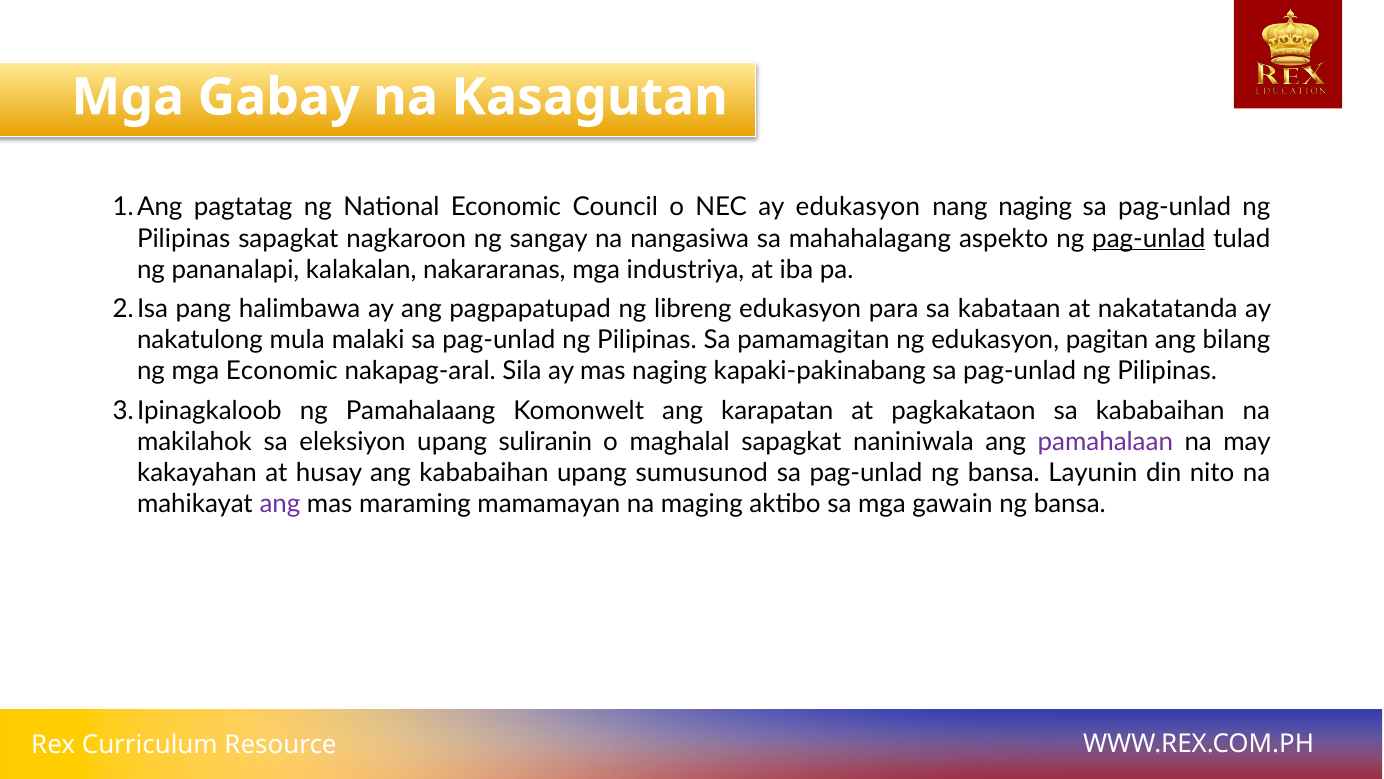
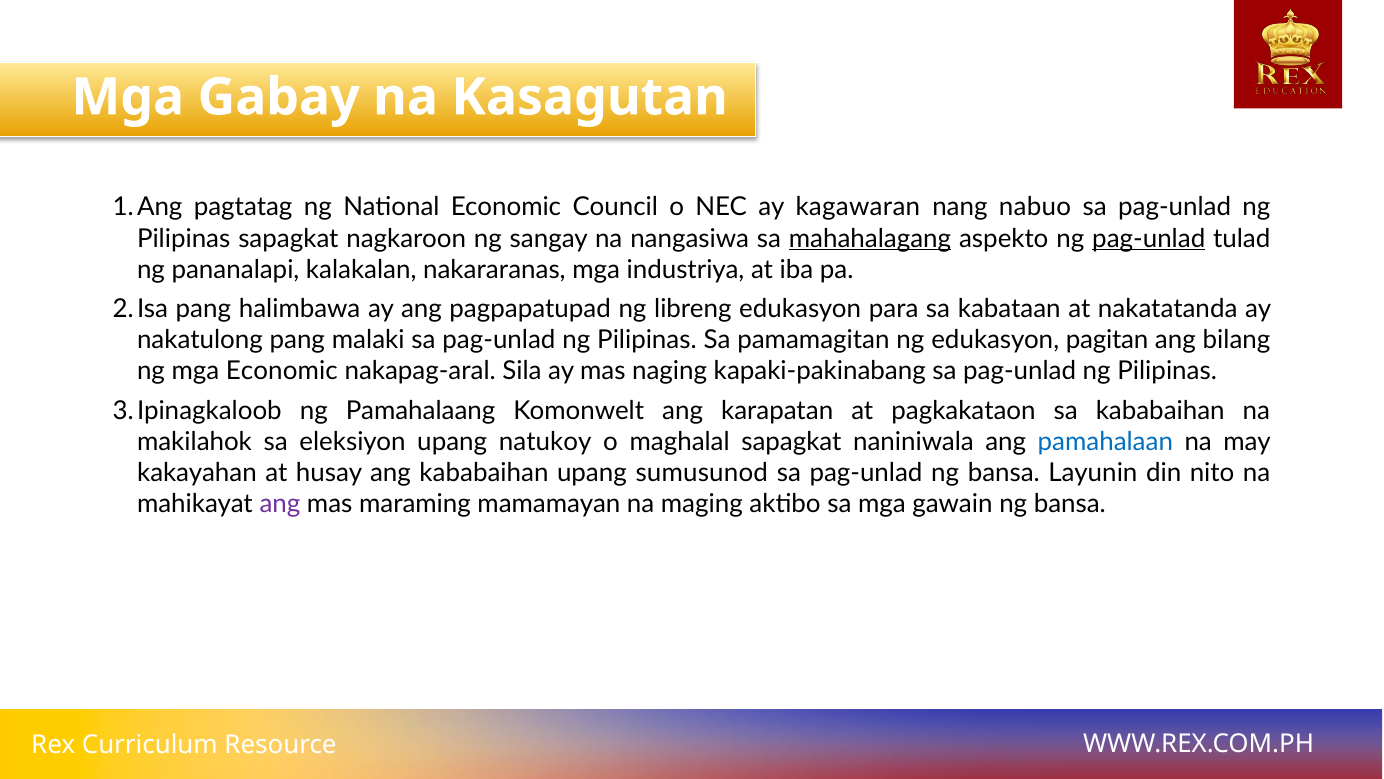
ay edukasyon: edukasyon -> kagawaran
nang naging: naging -> nabuo
mahahalagang underline: none -> present
nakatulong mula: mula -> pang
suliranin: suliranin -> natukoy
pamahalaan colour: purple -> blue
